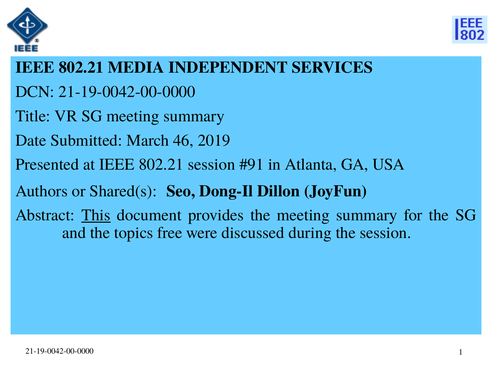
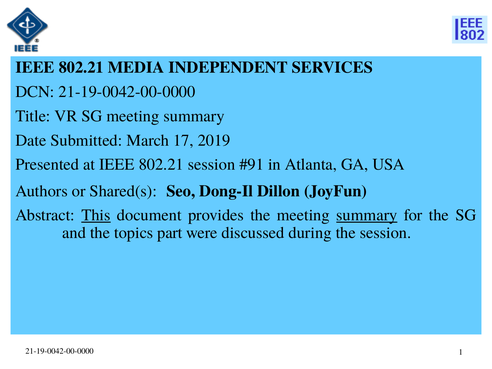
46: 46 -> 17
summary at (367, 215) underline: none -> present
free: free -> part
